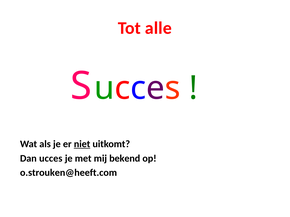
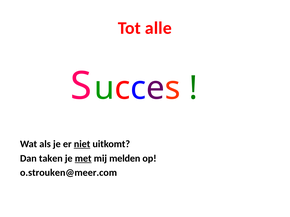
Dan ucces: ucces -> taken
met underline: none -> present
bekend: bekend -> melden
o.strouken@heeft.com: o.strouken@heeft.com -> o.strouken@meer.com
